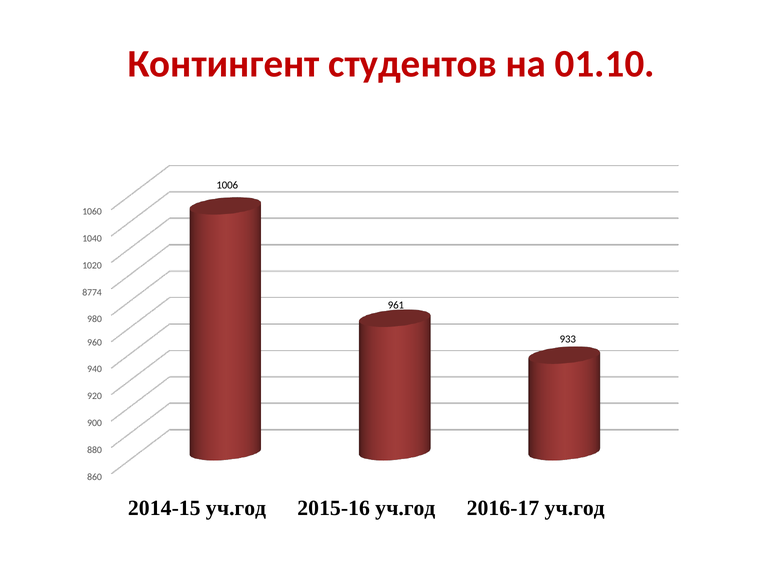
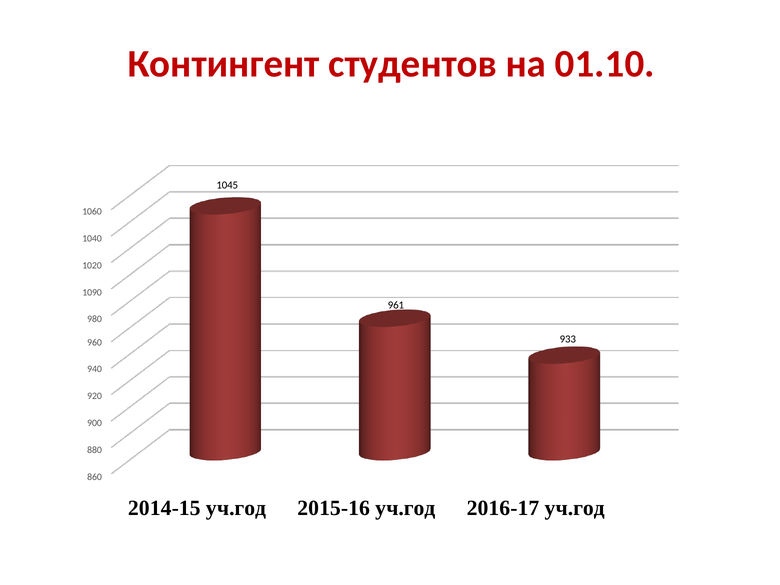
1006: 1006 -> 1045
8774: 8774 -> 1090
